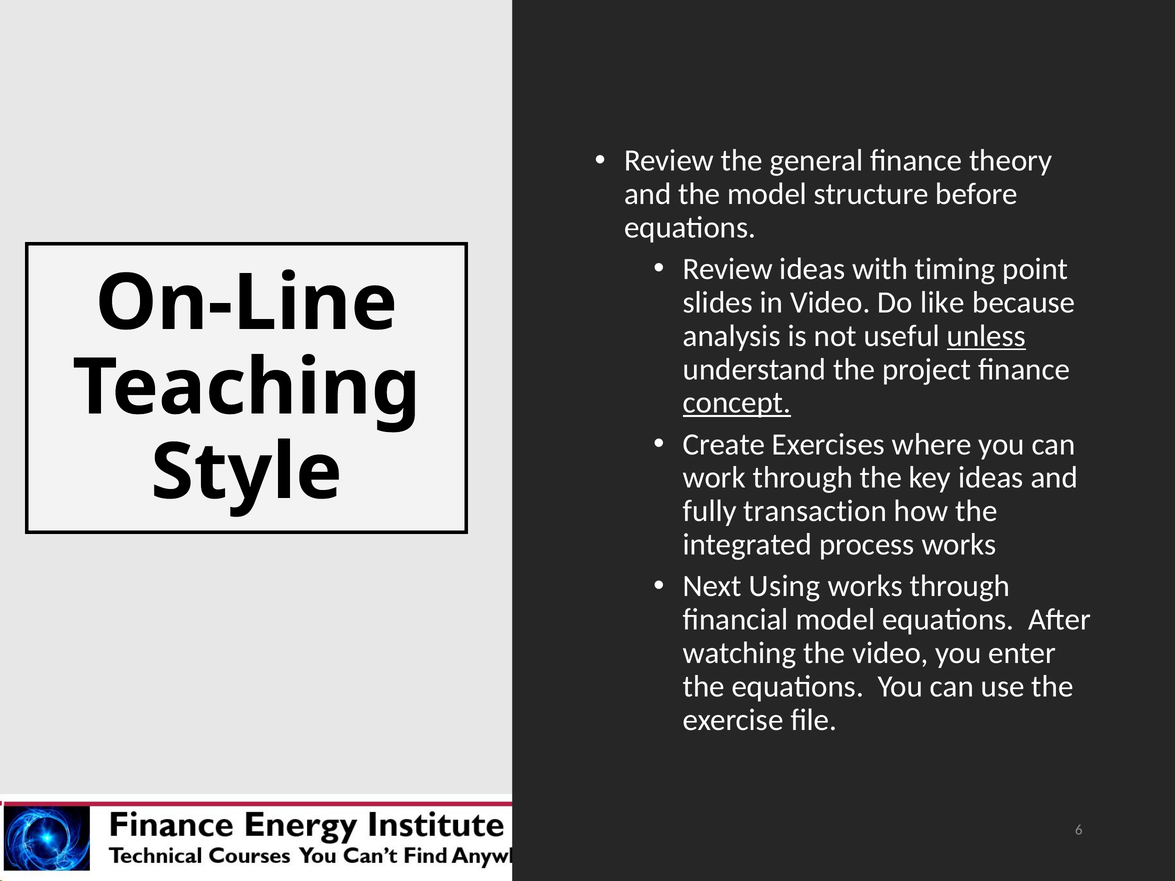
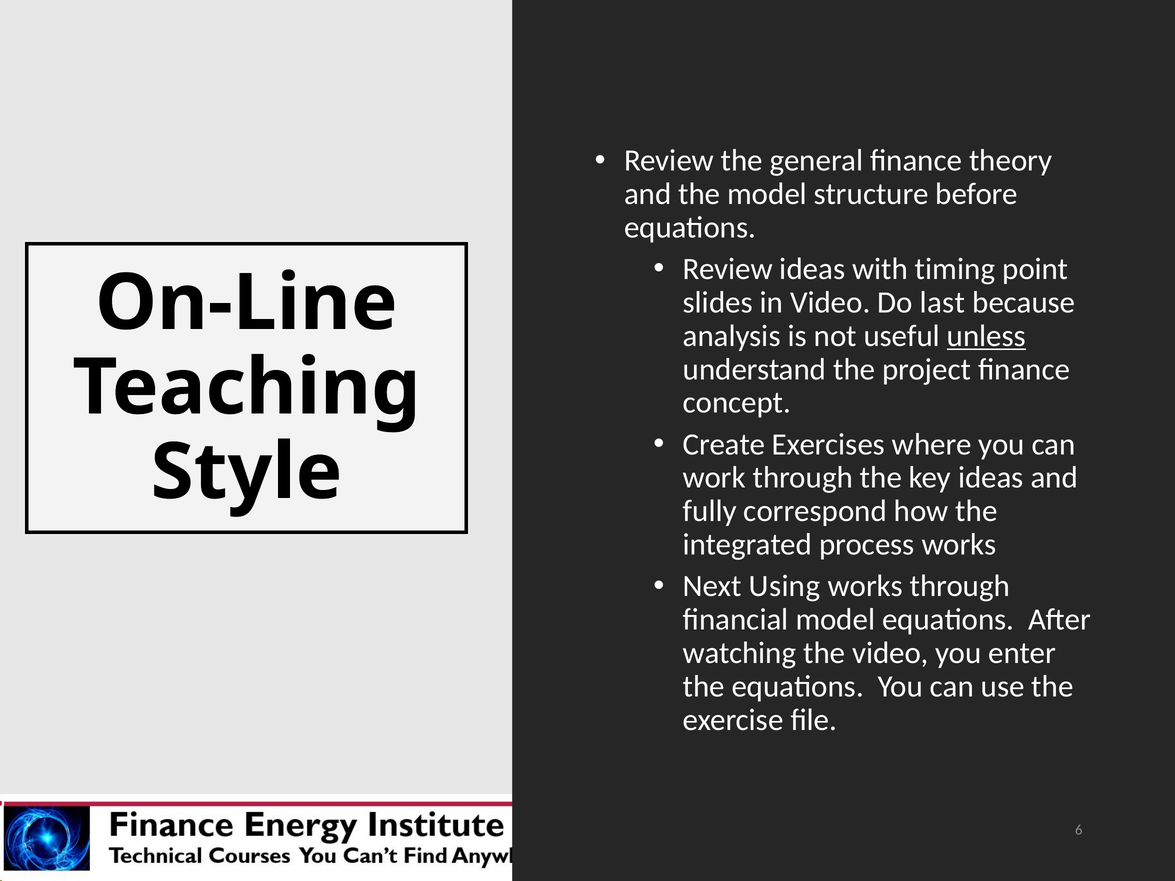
like: like -> last
concept underline: present -> none
transaction: transaction -> correspond
